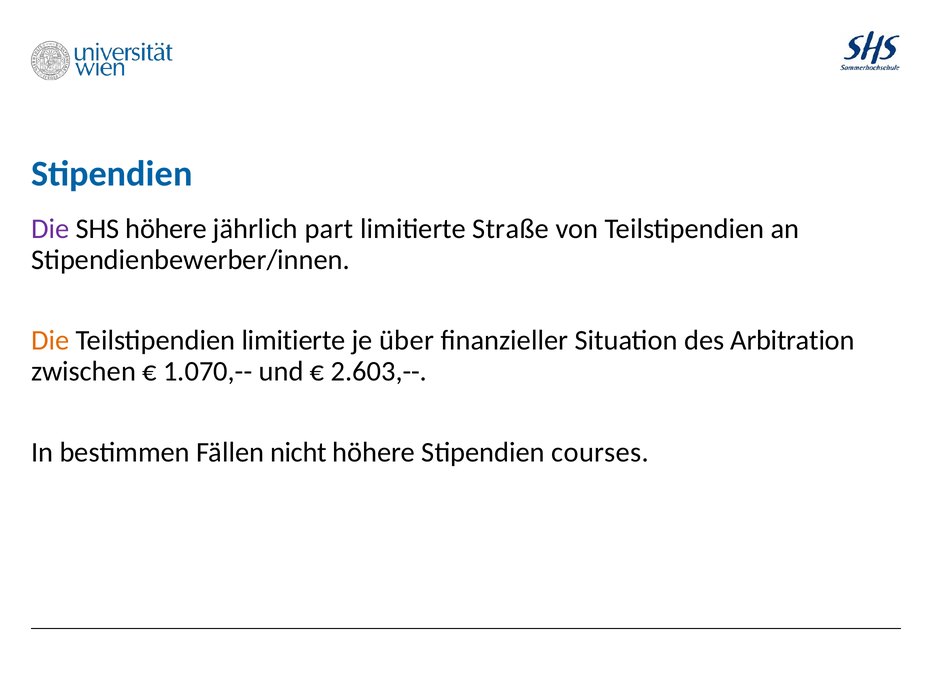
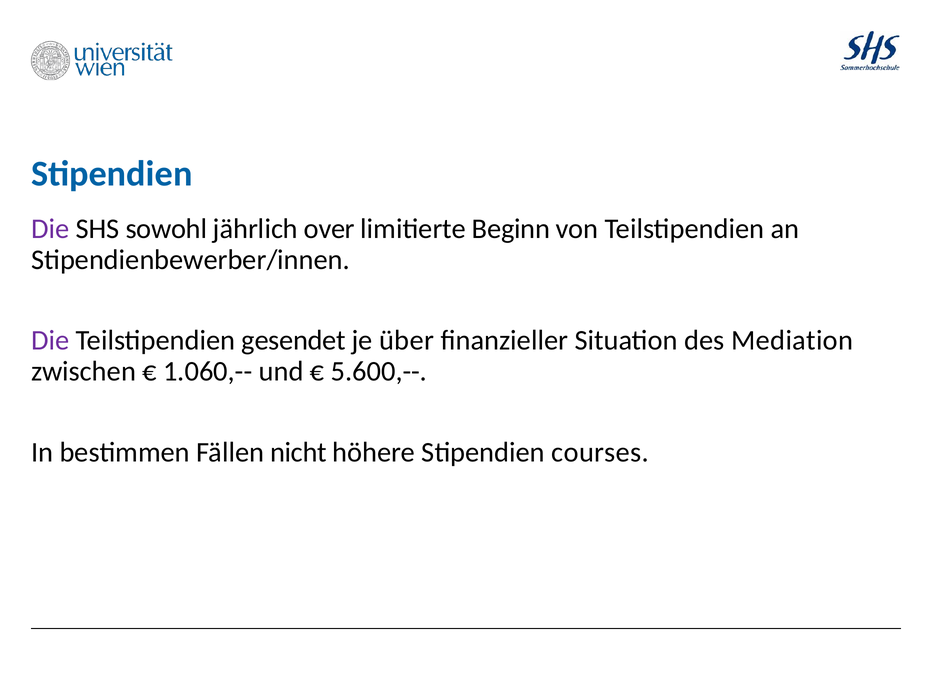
SHS höhere: höhere -> sowohl
part: part -> over
Straße: Straße -> Beginn
Die at (50, 341) colour: orange -> purple
Teilstipendien limitierte: limitierte -> gesendet
Arbitration: Arbitration -> Mediation
1.070,--: 1.070,-- -> 1.060,--
2.603,--: 2.603,-- -> 5.600,--
